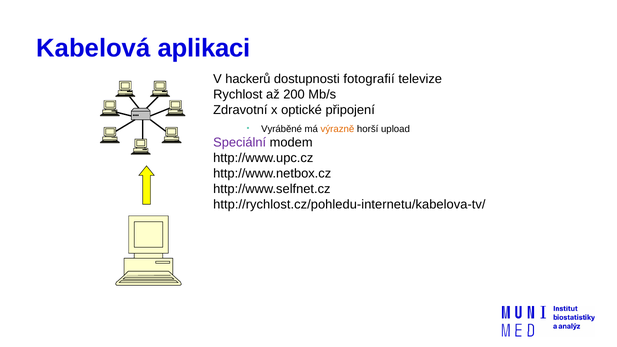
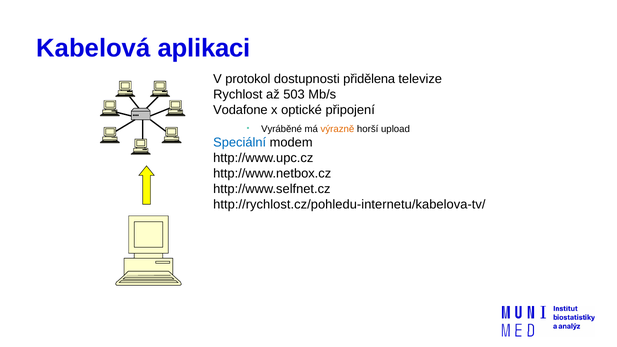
hackerů: hackerů -> protokol
fotografií: fotografií -> přidělena
200: 200 -> 503
Zdravotní: Zdravotní -> Vodafone
Speciální colour: purple -> blue
